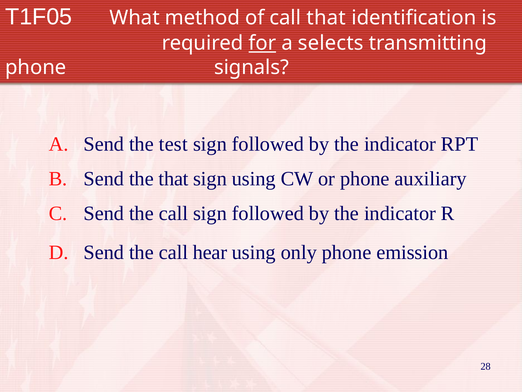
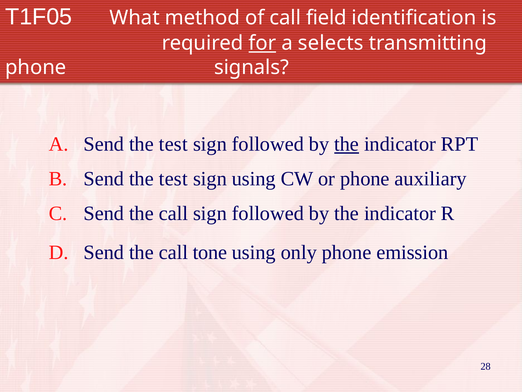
call that: that -> field
the at (347, 144) underline: none -> present
that at (174, 179): that -> test
hear: hear -> tone
